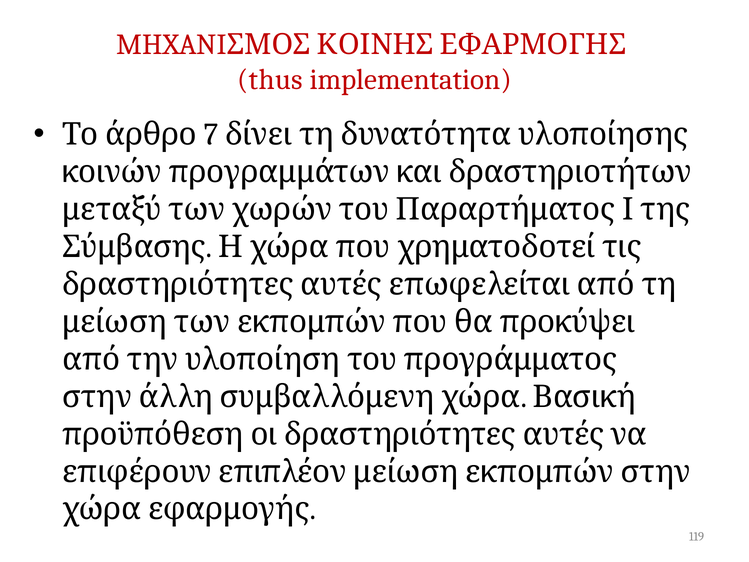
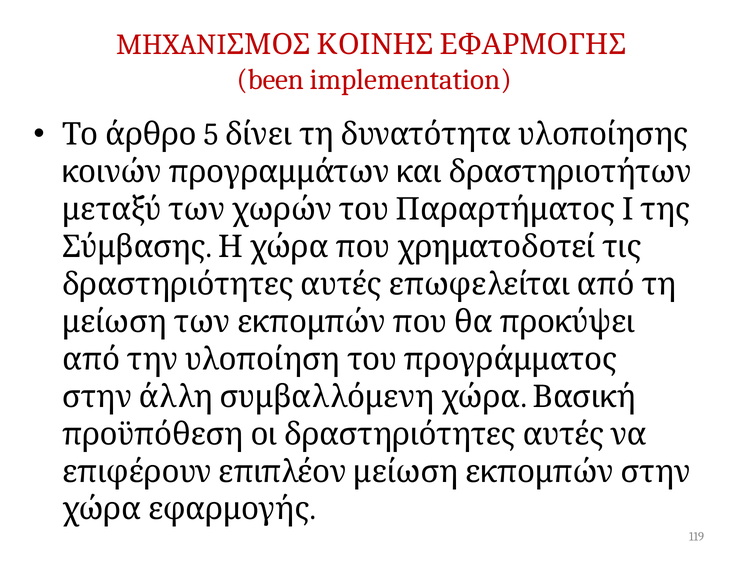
thus: thus -> been
7: 7 -> 5
